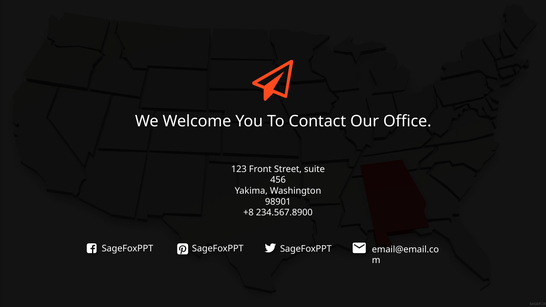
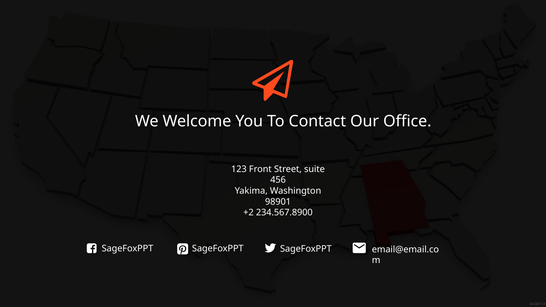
+8: +8 -> +2
